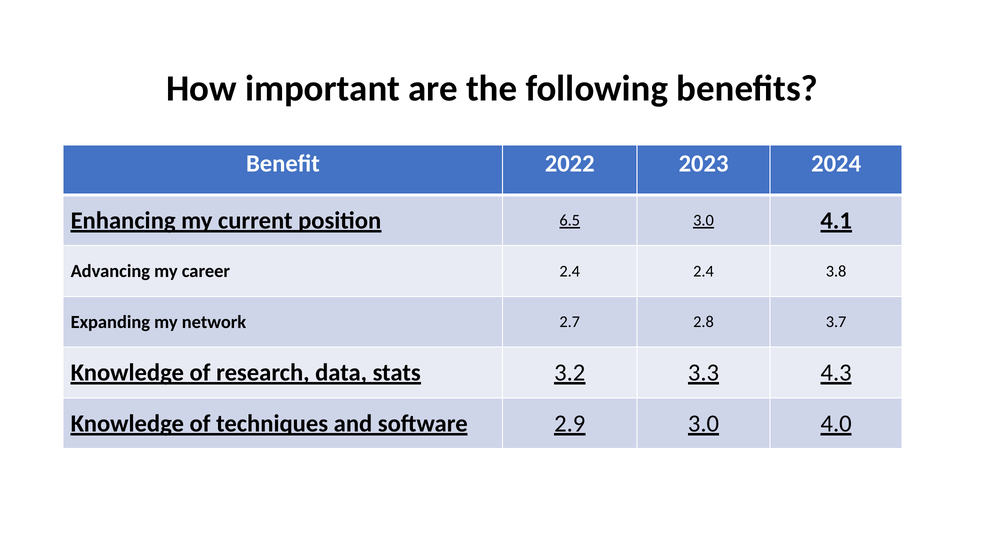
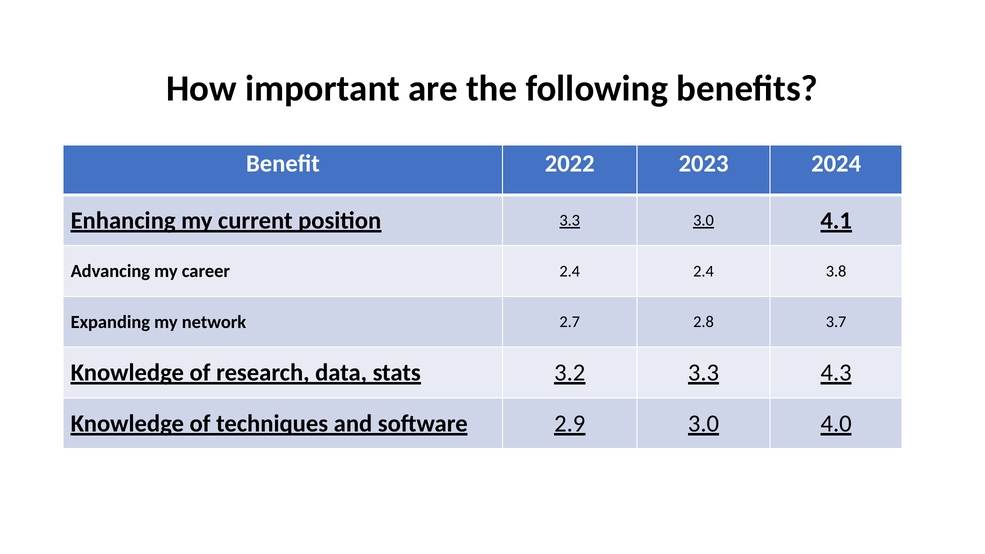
position 6.5: 6.5 -> 3.3
